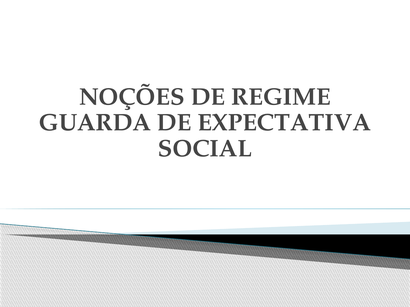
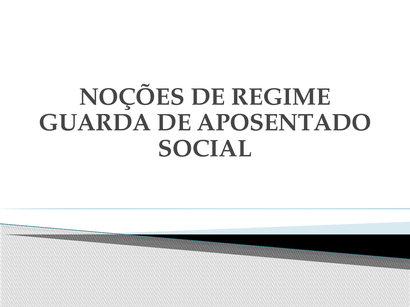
EXPECTATIVA: EXPECTATIVA -> APOSENTADO
